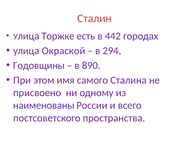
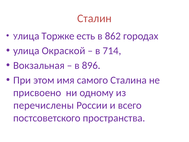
442: 442 -> 862
294: 294 -> 714
Годовщины: Годовщины -> Вокзальная
890: 890 -> 896
наименованы: наименованы -> перечислены
